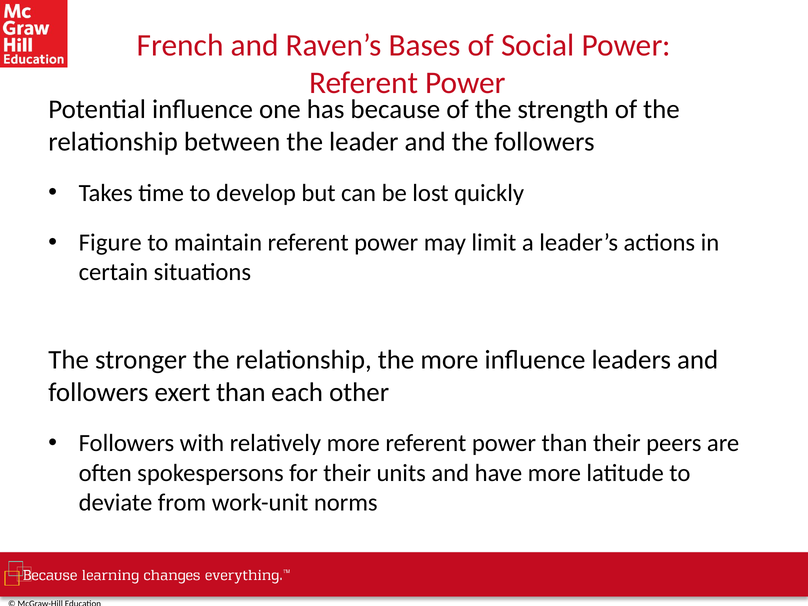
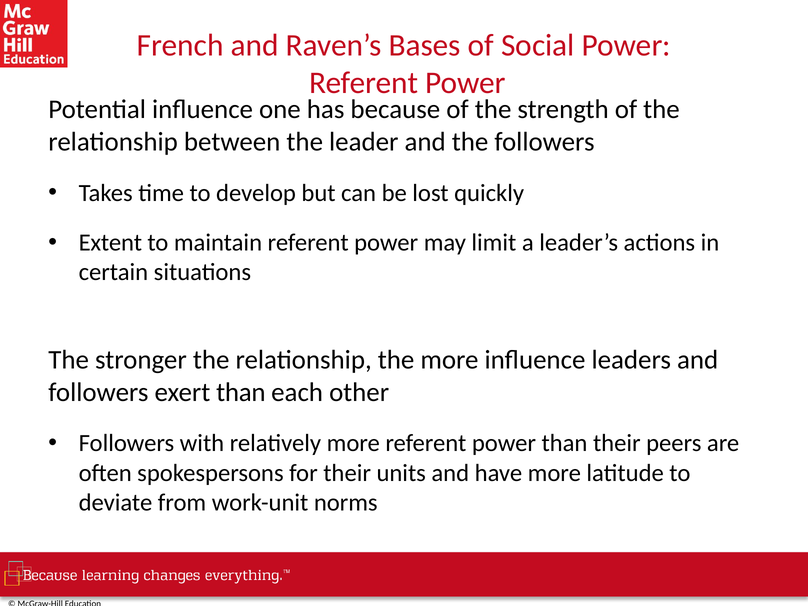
Figure: Figure -> Extent
